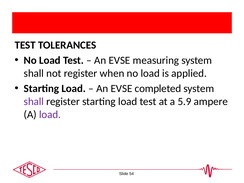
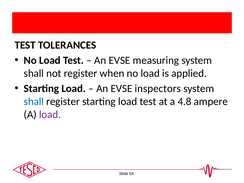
completed: completed -> inspectors
shall at (34, 102) colour: purple -> blue
5.9: 5.9 -> 4.8
